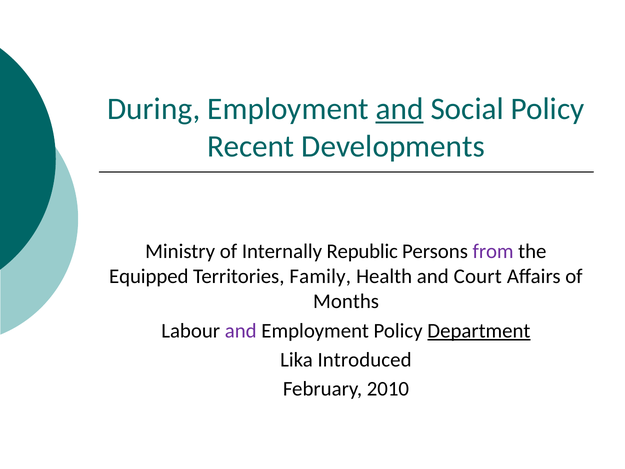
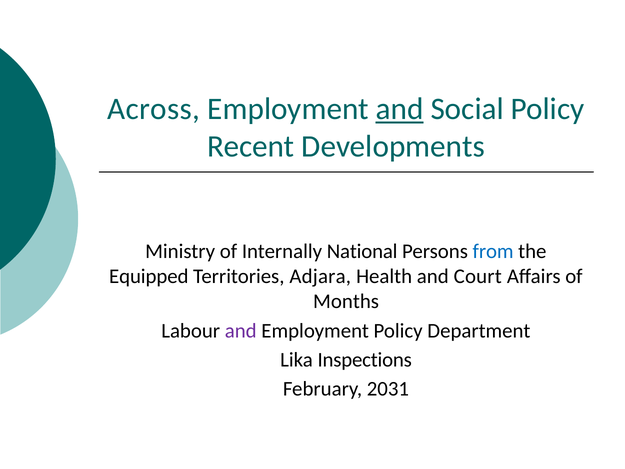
During: During -> Across
Republic: Republic -> National
from colour: purple -> blue
Family: Family -> Adjara
Department underline: present -> none
Introduced: Introduced -> Inspections
2010: 2010 -> 2031
